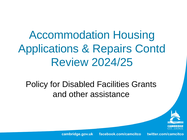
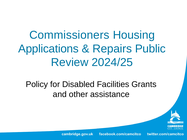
Accommodation: Accommodation -> Commissioners
Contd: Contd -> Public
